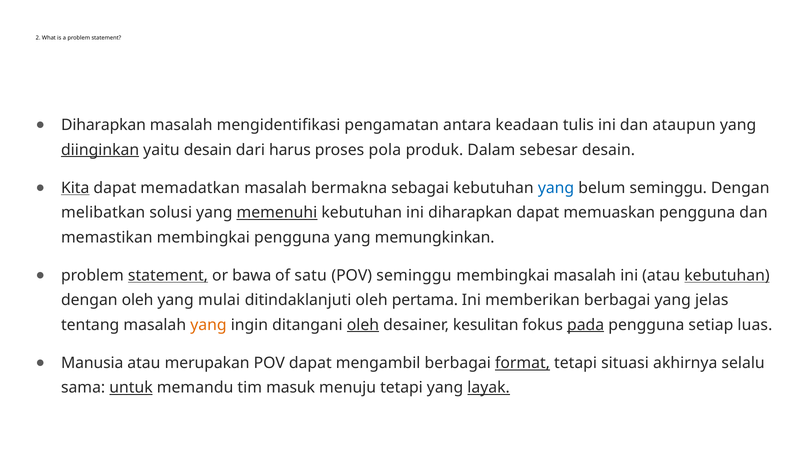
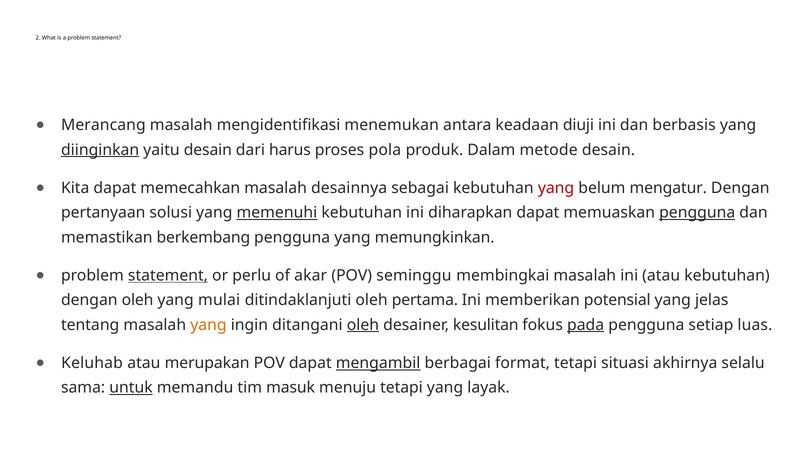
Diharapkan at (103, 125): Diharapkan -> Merancang
pengamatan: pengamatan -> menemukan
tulis: tulis -> diuji
ataupun: ataupun -> berbasis
sebesar: sebesar -> metode
Kita underline: present -> none
memadatkan: memadatkan -> memecahkan
bermakna: bermakna -> desainnya
yang at (556, 188) colour: blue -> red
belum seminggu: seminggu -> mengatur
melibatkan: melibatkan -> pertanyaan
pengguna at (697, 212) underline: none -> present
memastikan membingkai: membingkai -> berkembang
bawa: bawa -> perlu
satu: satu -> akar
kebutuhan at (727, 275) underline: present -> none
memberikan berbagai: berbagai -> potensial
Manusia: Manusia -> Keluhab
mengambil underline: none -> present
format underline: present -> none
layak underline: present -> none
